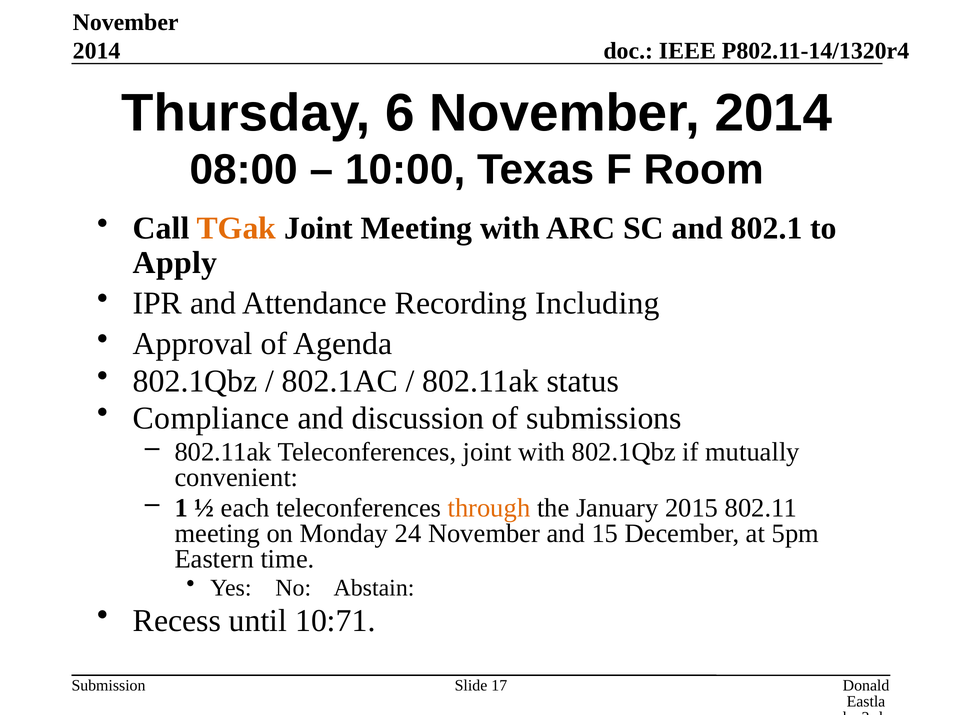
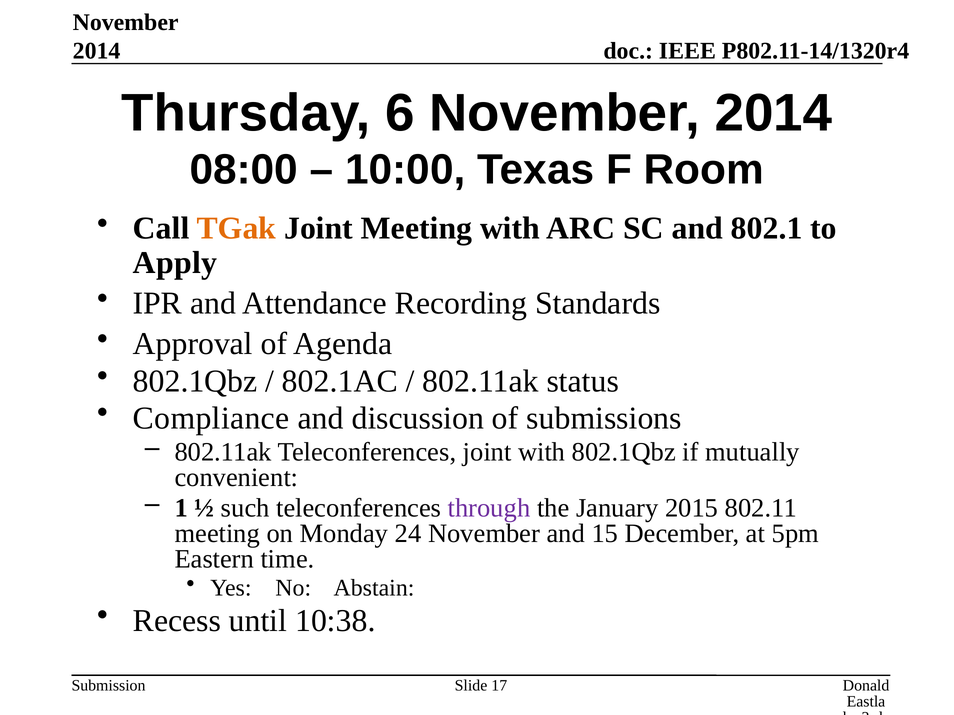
Including: Including -> Standards
each: each -> such
through colour: orange -> purple
10:71: 10:71 -> 10:38
